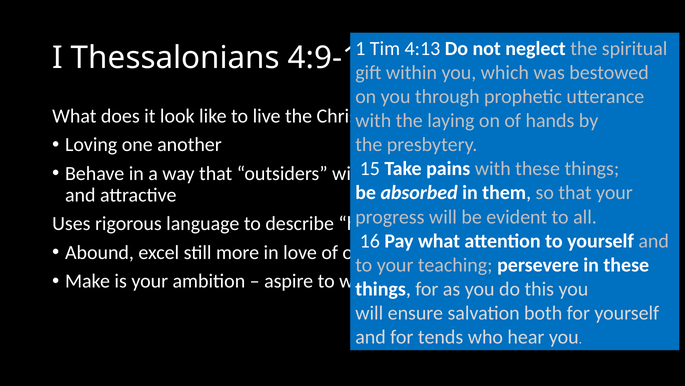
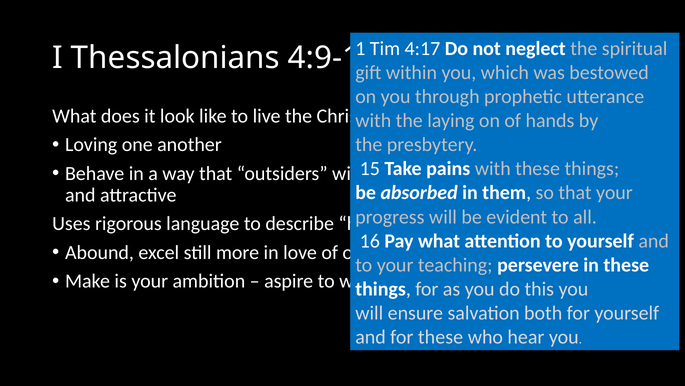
4:13: 4:13 -> 4:17
for tends: tends -> these
